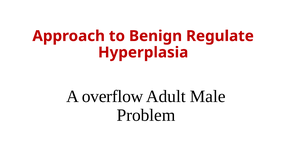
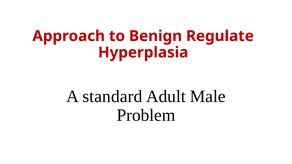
overflow: overflow -> standard
